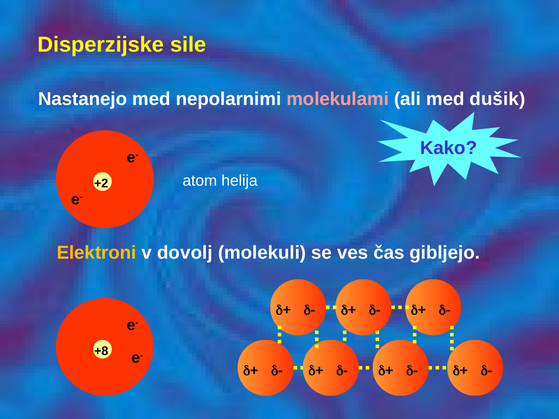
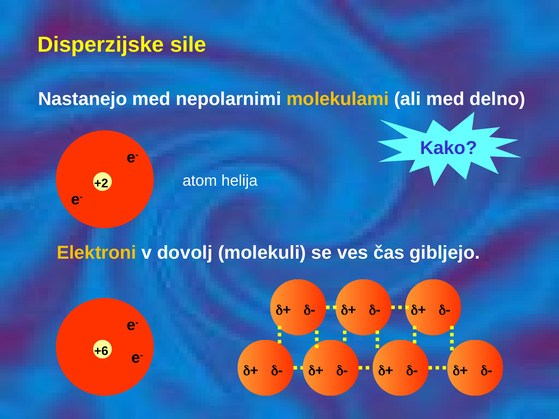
molekulami colour: pink -> yellow
dušik: dušik -> delno
+8: +8 -> +6
